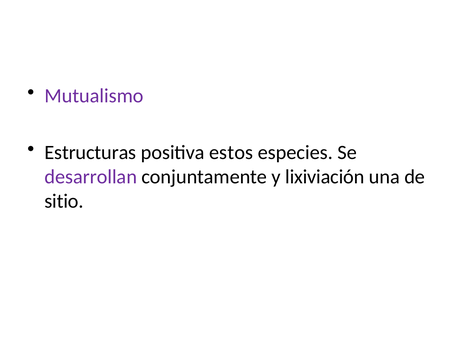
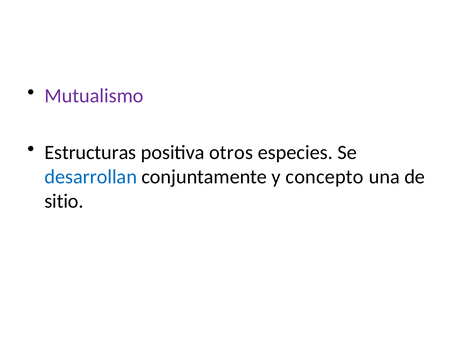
estos: estos -> otros
desarrollan colour: purple -> blue
lixiviación: lixiviación -> concepto
